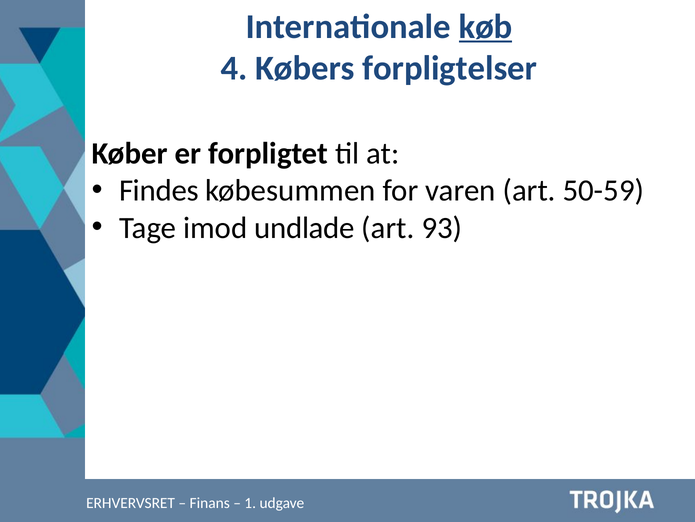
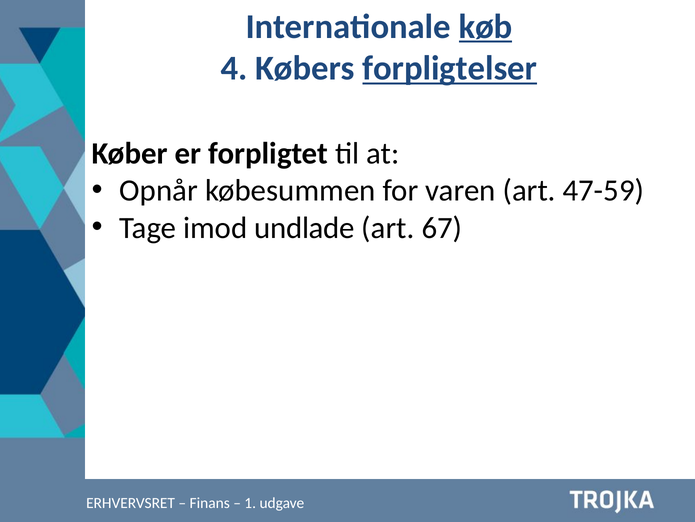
forpligtelser underline: none -> present
Findes: Findes -> Opnår
50-59: 50-59 -> 47-59
93: 93 -> 67
